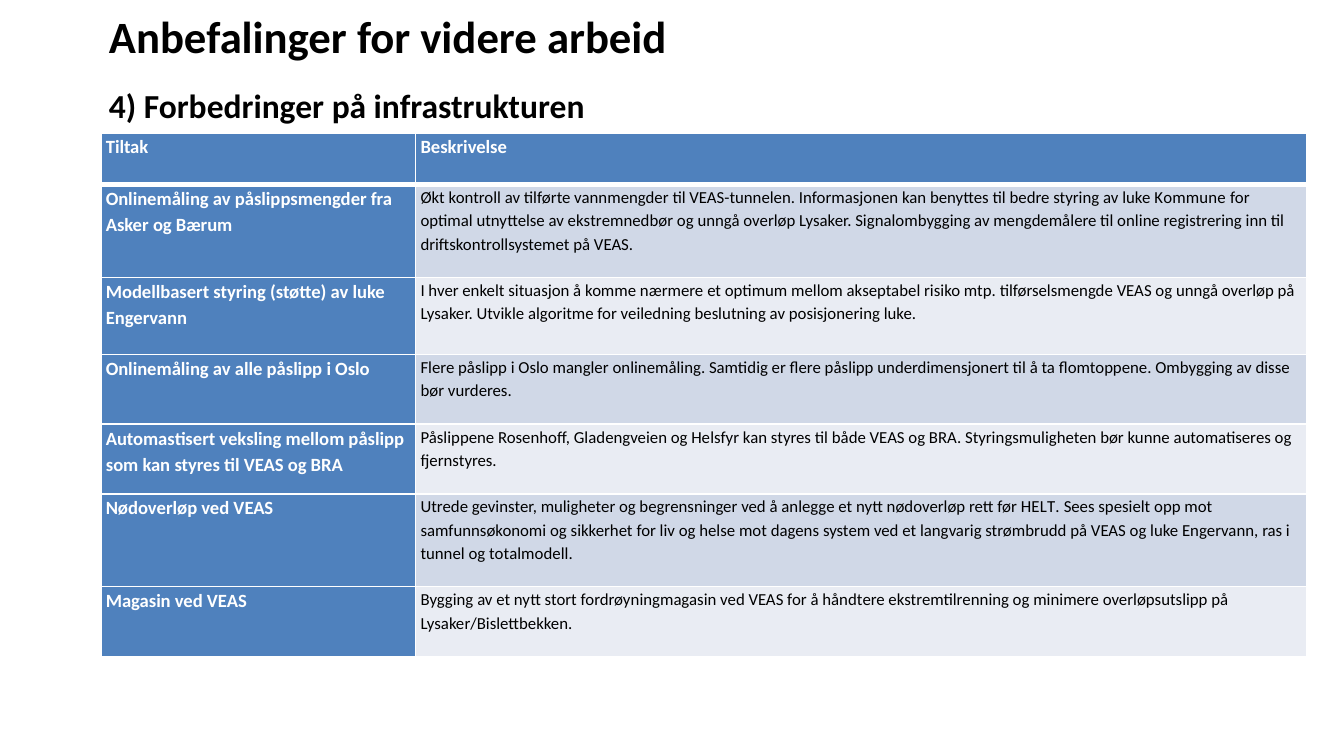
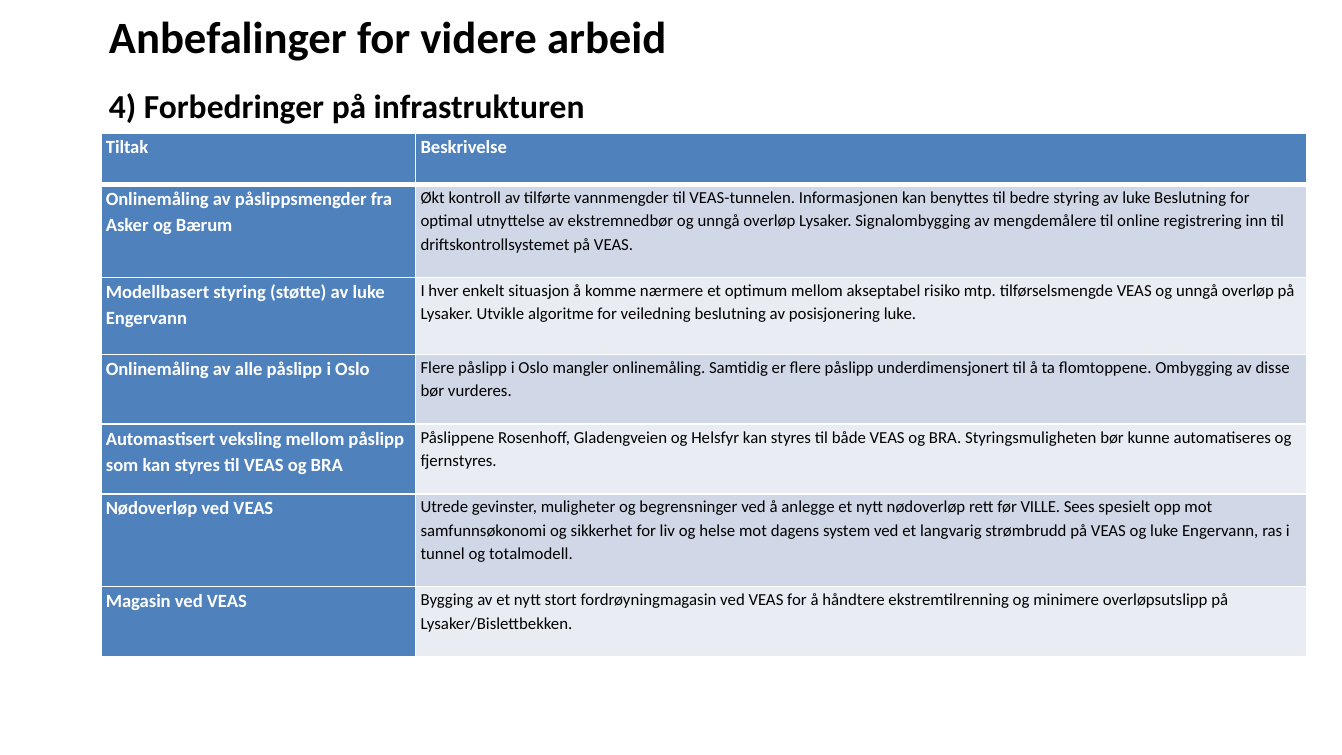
luke Kommune: Kommune -> Beslutning
HELT: HELT -> VILLE
